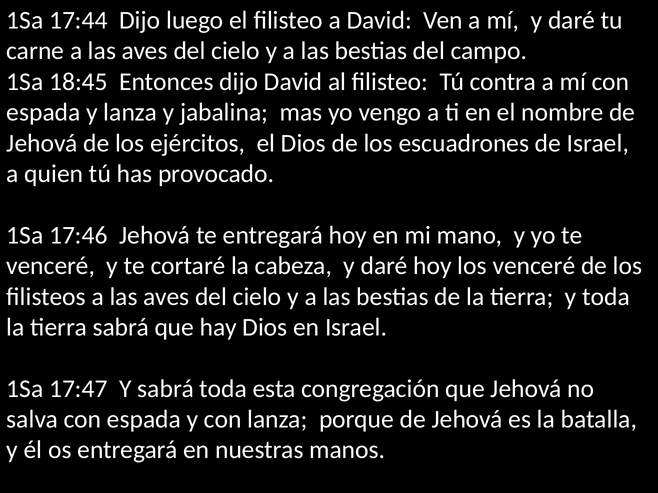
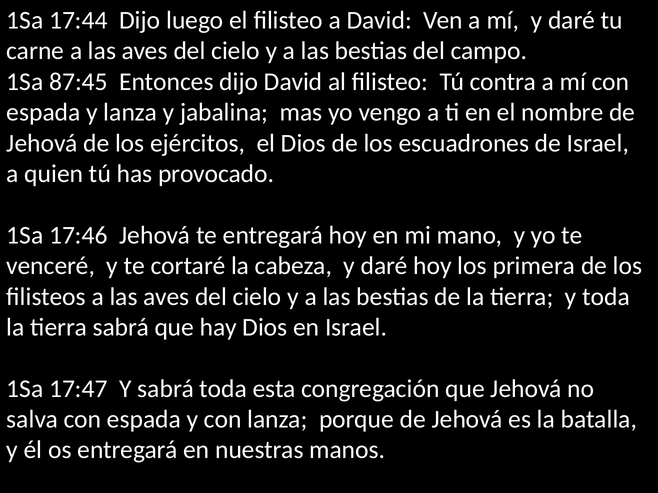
18:45: 18:45 -> 87:45
los venceré: venceré -> primera
